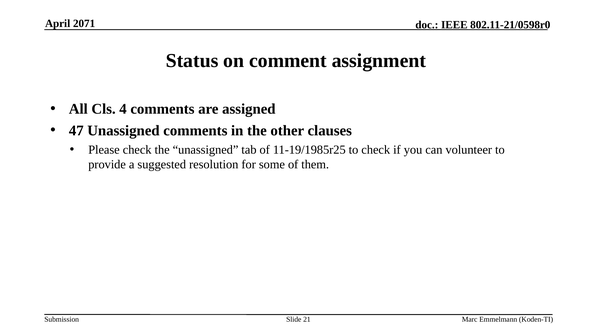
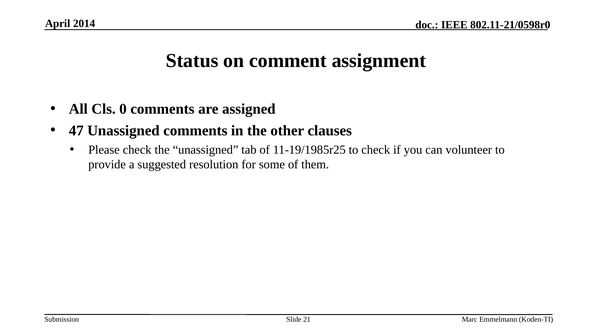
2071: 2071 -> 2014
4: 4 -> 0
